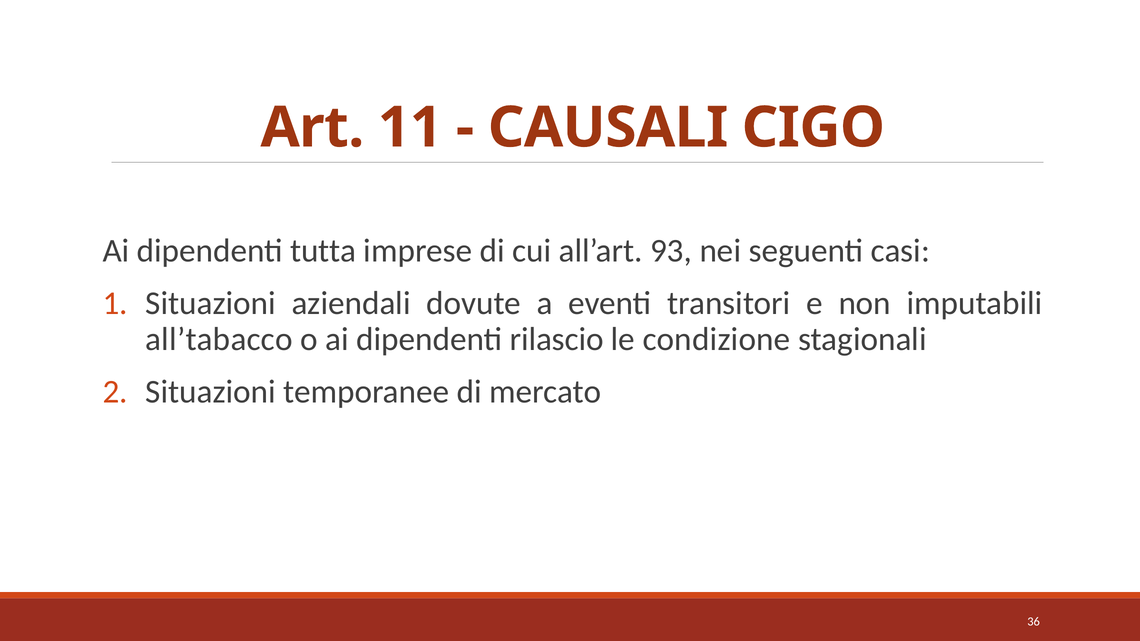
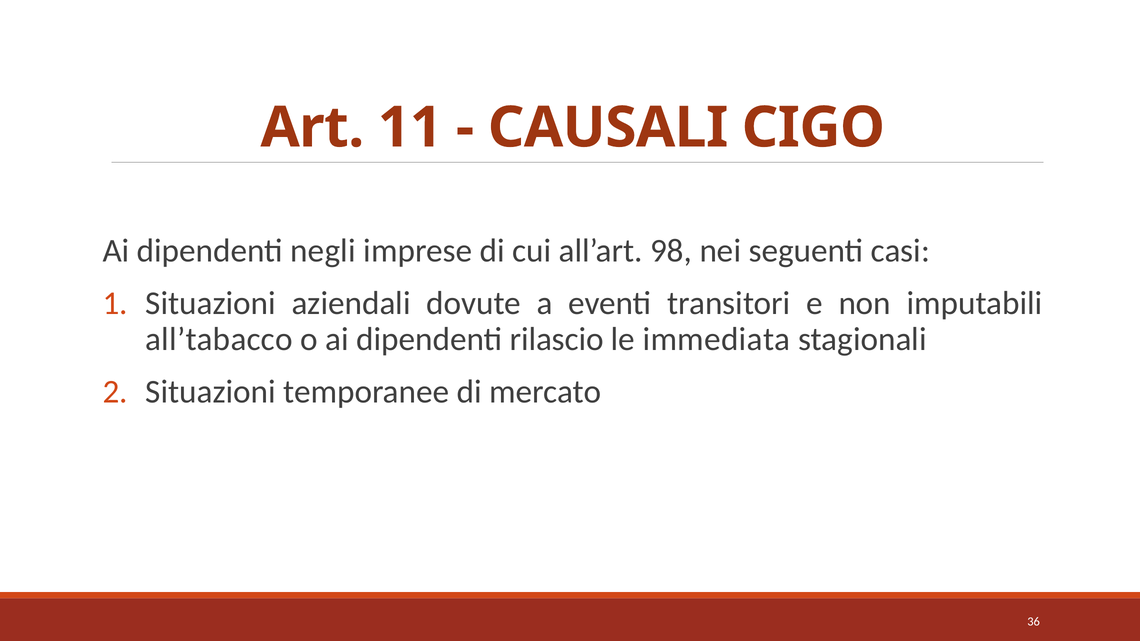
tutta: tutta -> negli
93: 93 -> 98
condizione: condizione -> immediata
